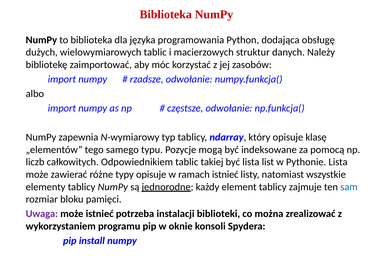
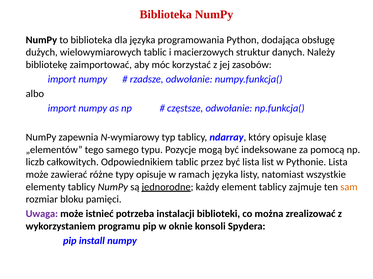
takiej: takiej -> przez
ramach istnieć: istnieć -> języka
sam colour: blue -> orange
